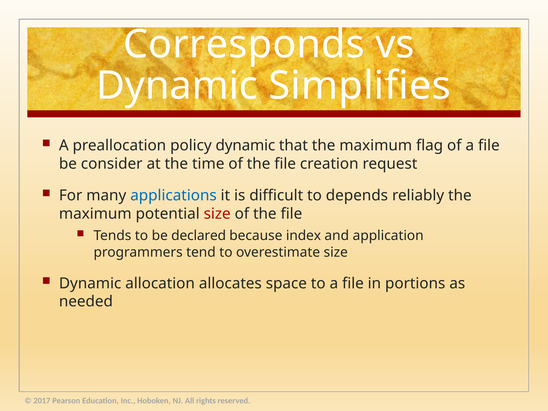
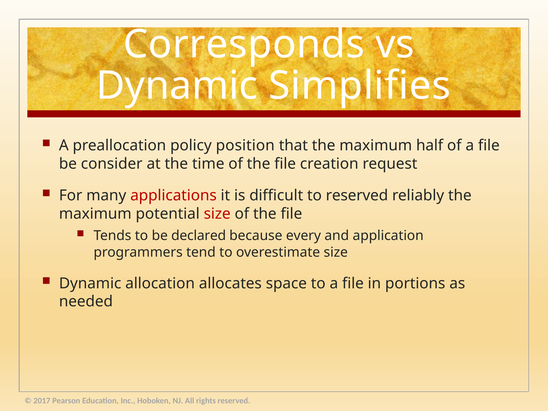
policy dynamic: dynamic -> position
flag: flag -> half
applications colour: blue -> red
to depends: depends -> reserved
index: index -> every
